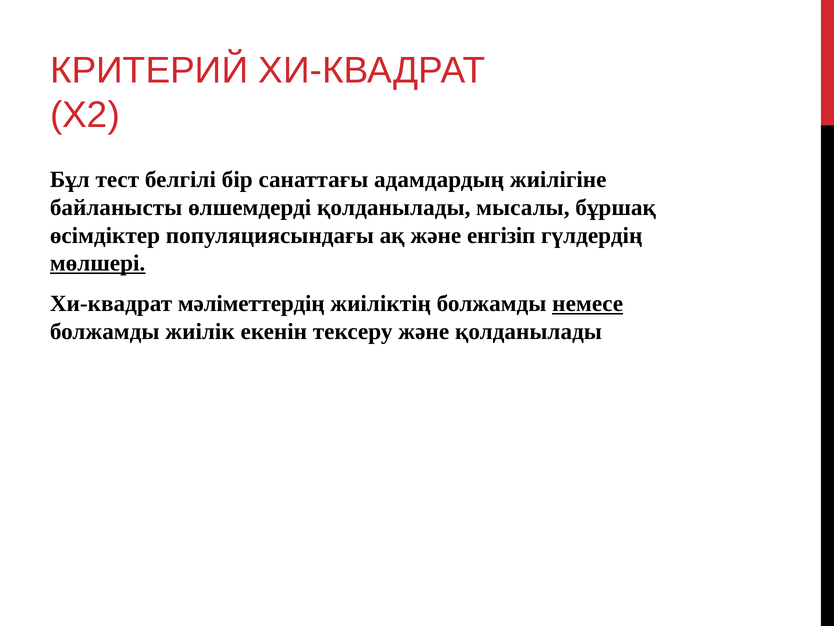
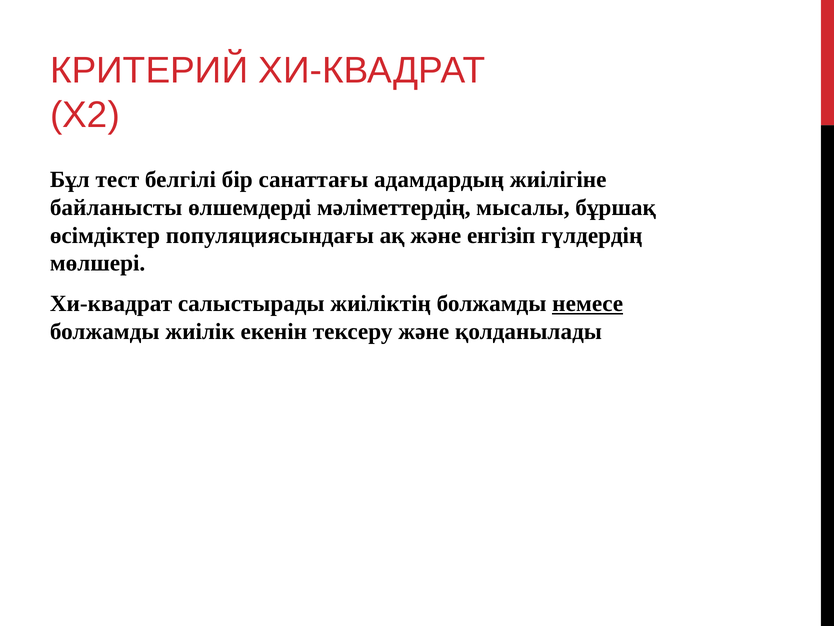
өлшемдерді қолданылады: қолданылады -> мәліметтердің
мөлшері underline: present -> none
мәліметтердің: мәліметтердің -> салыстырады
